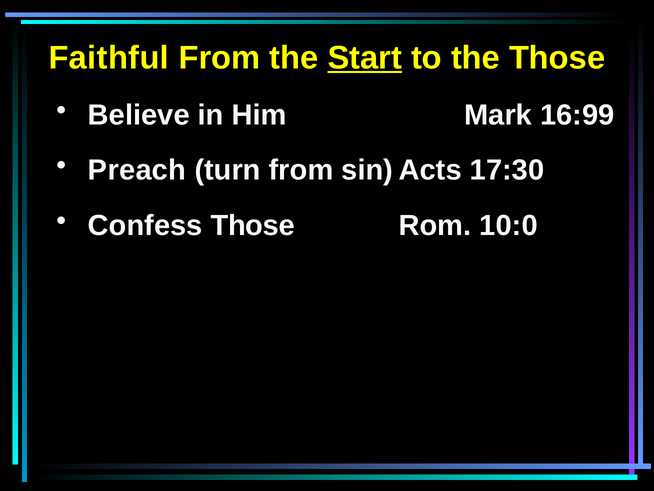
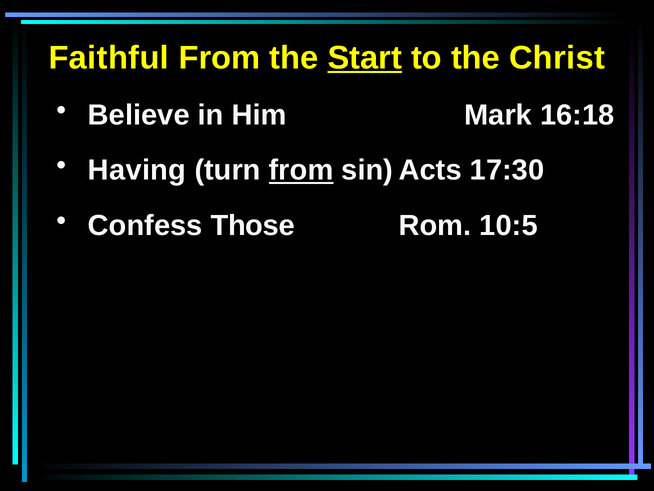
the Those: Those -> Christ
16:99: 16:99 -> 16:18
Preach: Preach -> Having
from at (301, 170) underline: none -> present
10:0: 10:0 -> 10:5
